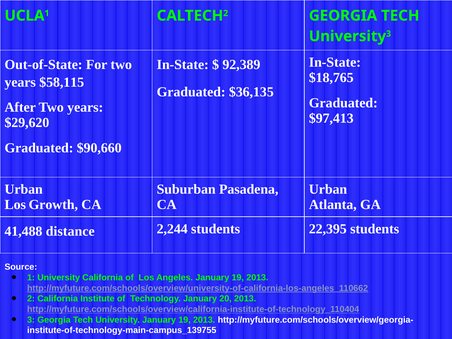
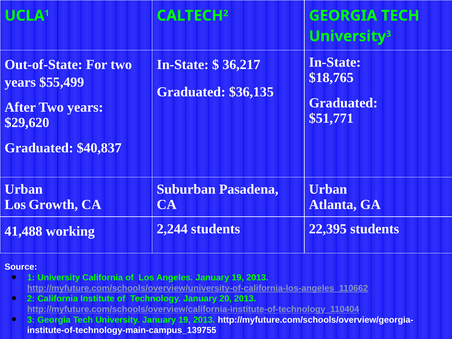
92,389: 92,389 -> 36,217
$58,115: $58,115 -> $55,499
$97,413: $97,413 -> $51,771
$90,660: $90,660 -> $40,837
distance: distance -> working
